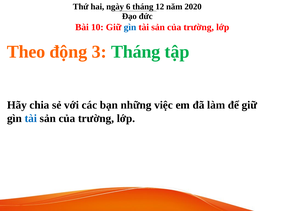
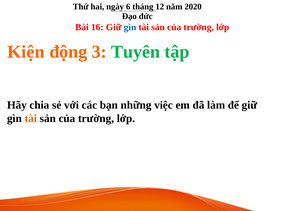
10: 10 -> 16
Theo: Theo -> Kiện
3 Tháng: Tháng -> Tuyên
tài at (31, 118) colour: blue -> orange
